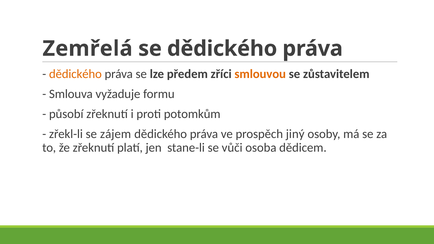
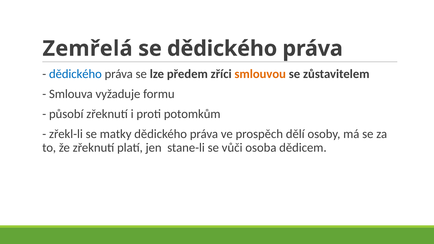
dědického at (75, 74) colour: orange -> blue
zájem: zájem -> matky
jiný: jiný -> dělí
